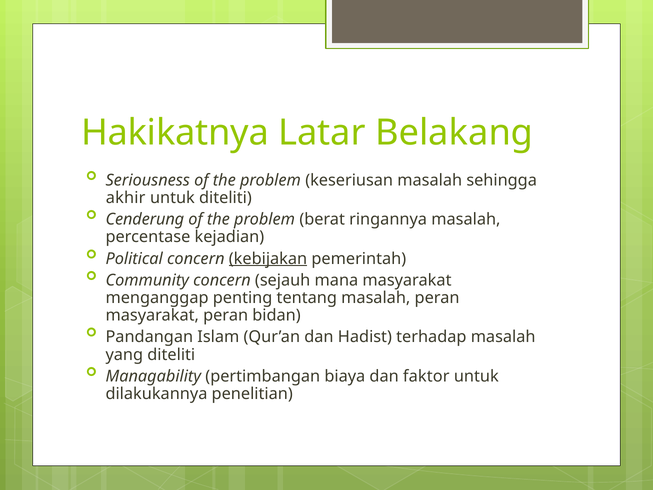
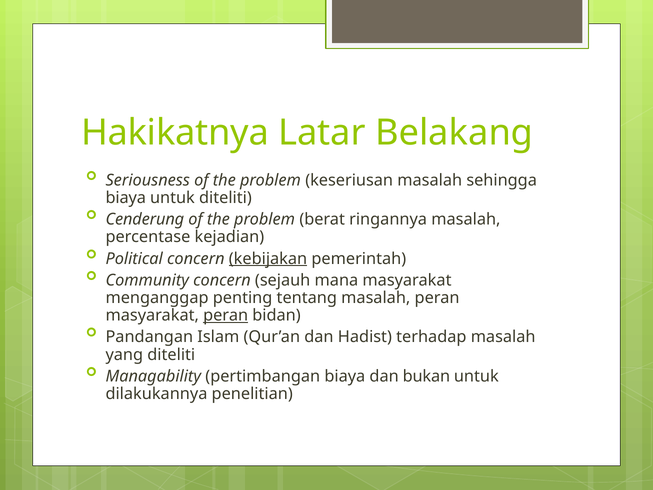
akhir at (126, 198): akhir -> biaya
peran at (226, 315) underline: none -> present
faktor: faktor -> bukan
